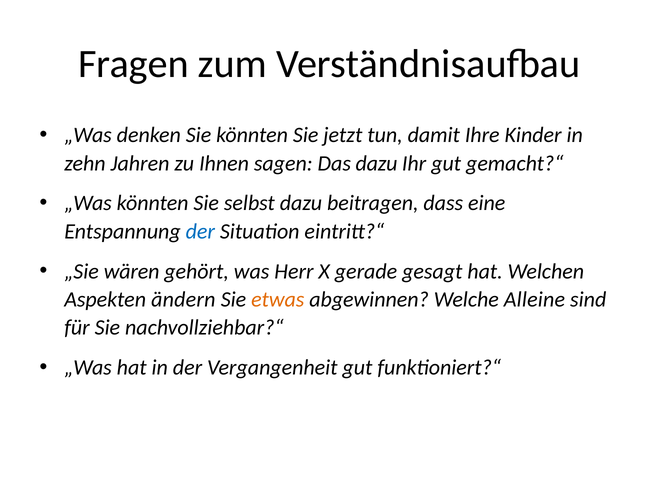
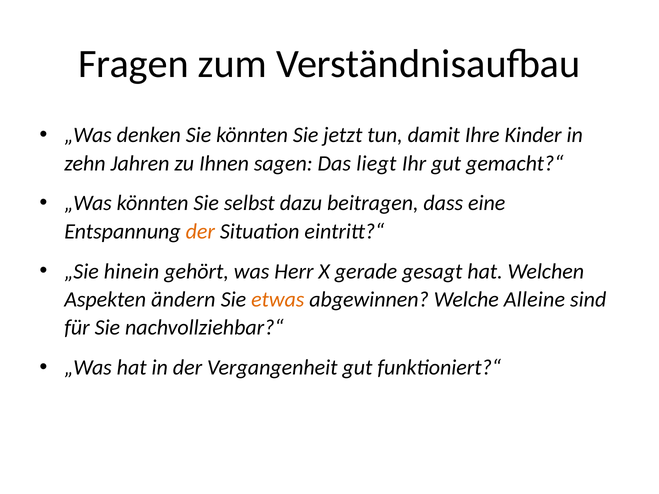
Das dazu: dazu -> liegt
der at (200, 231) colour: blue -> orange
wären: wären -> hinein
